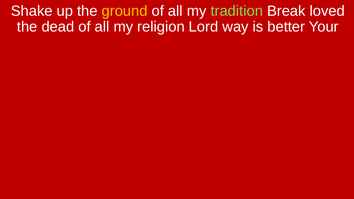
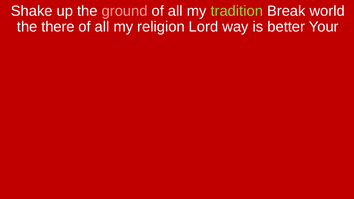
ground colour: yellow -> pink
loved: loved -> world
dead: dead -> there
